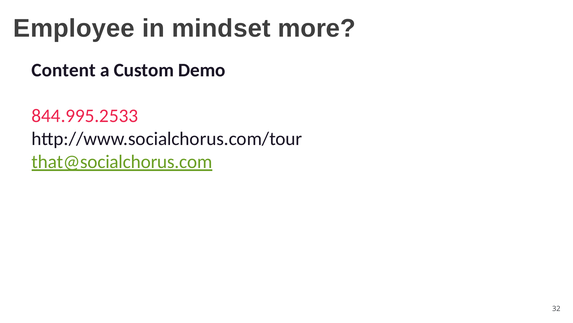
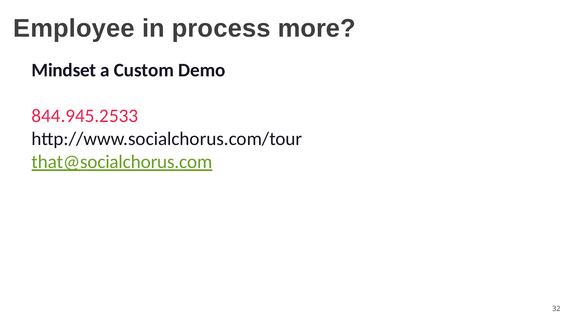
mindset: mindset -> process
Content: Content -> Mindset
844.995.2533: 844.995.2533 -> 844.945.2533
